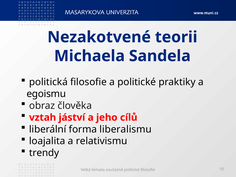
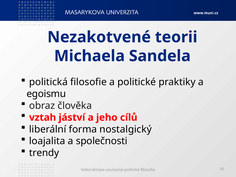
liberalismu: liberalismu -> nostalgický
relativismu: relativismu -> společnosti
